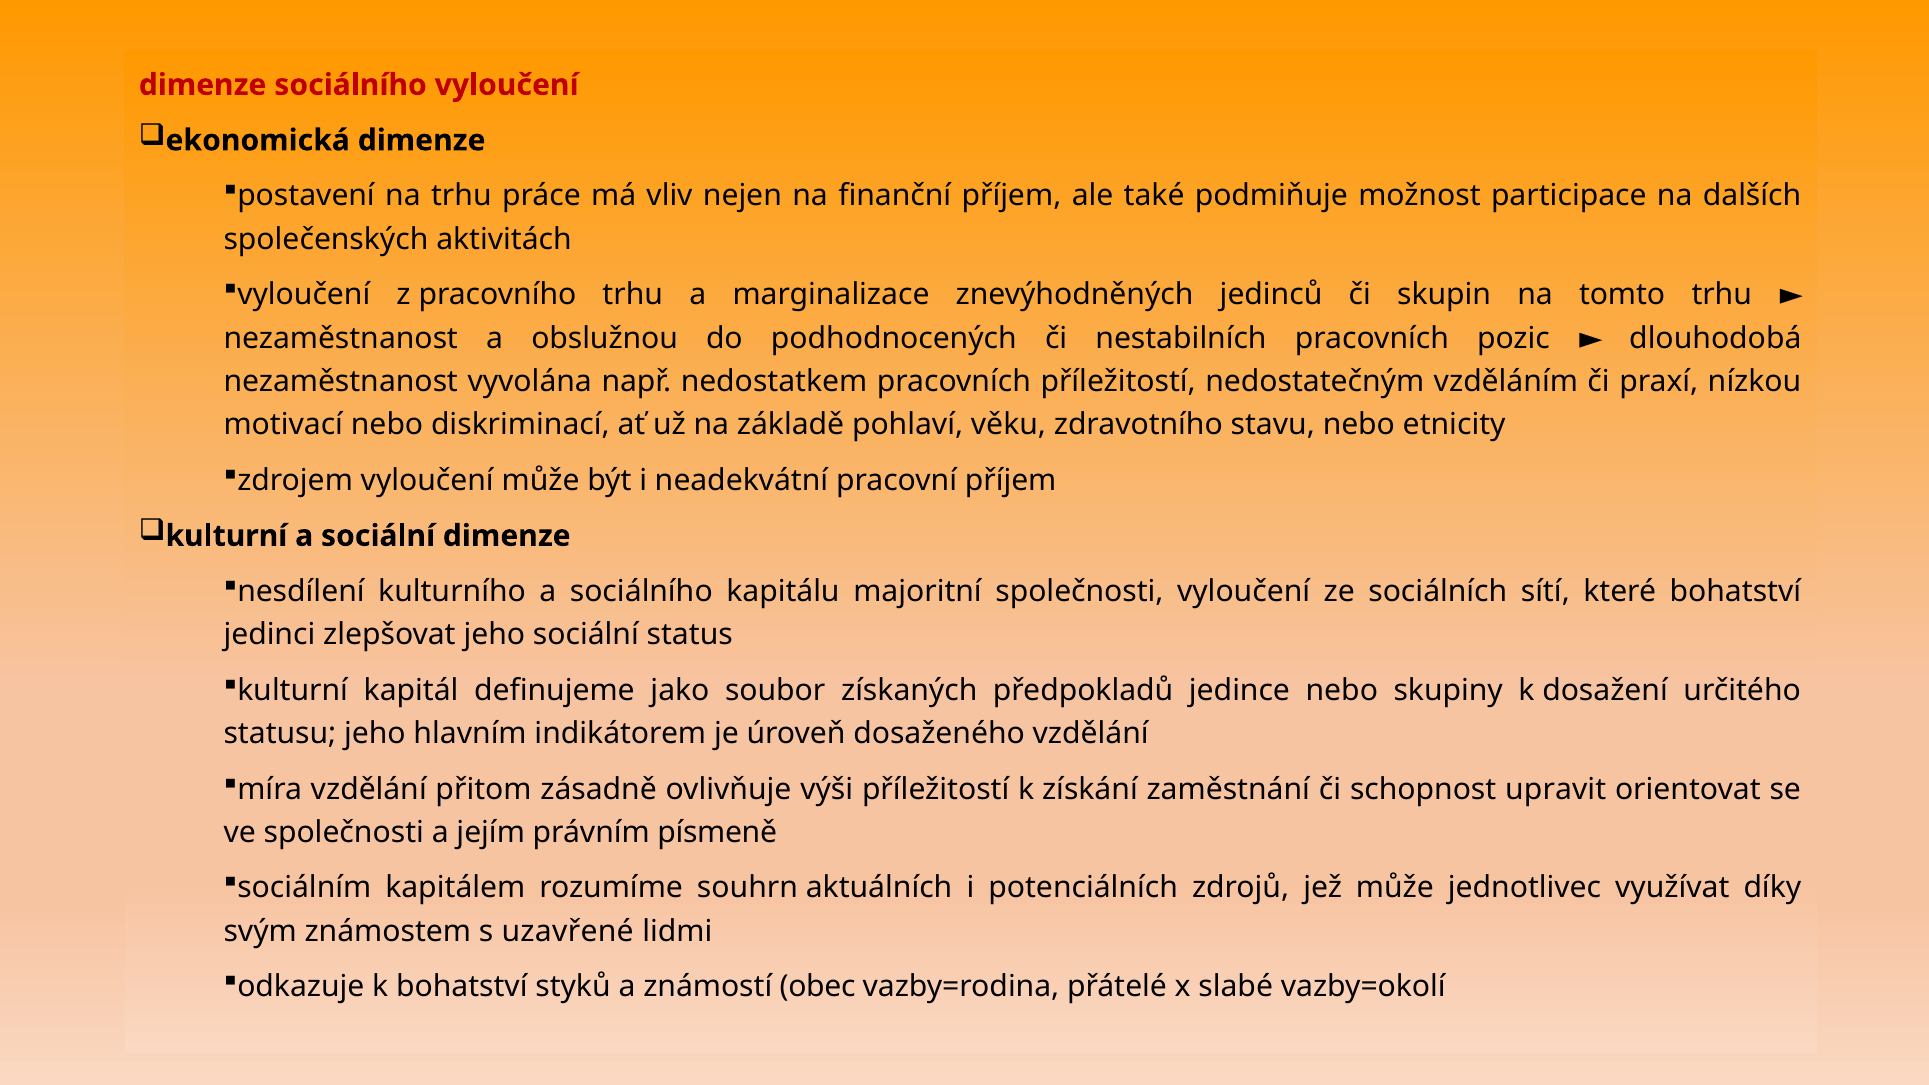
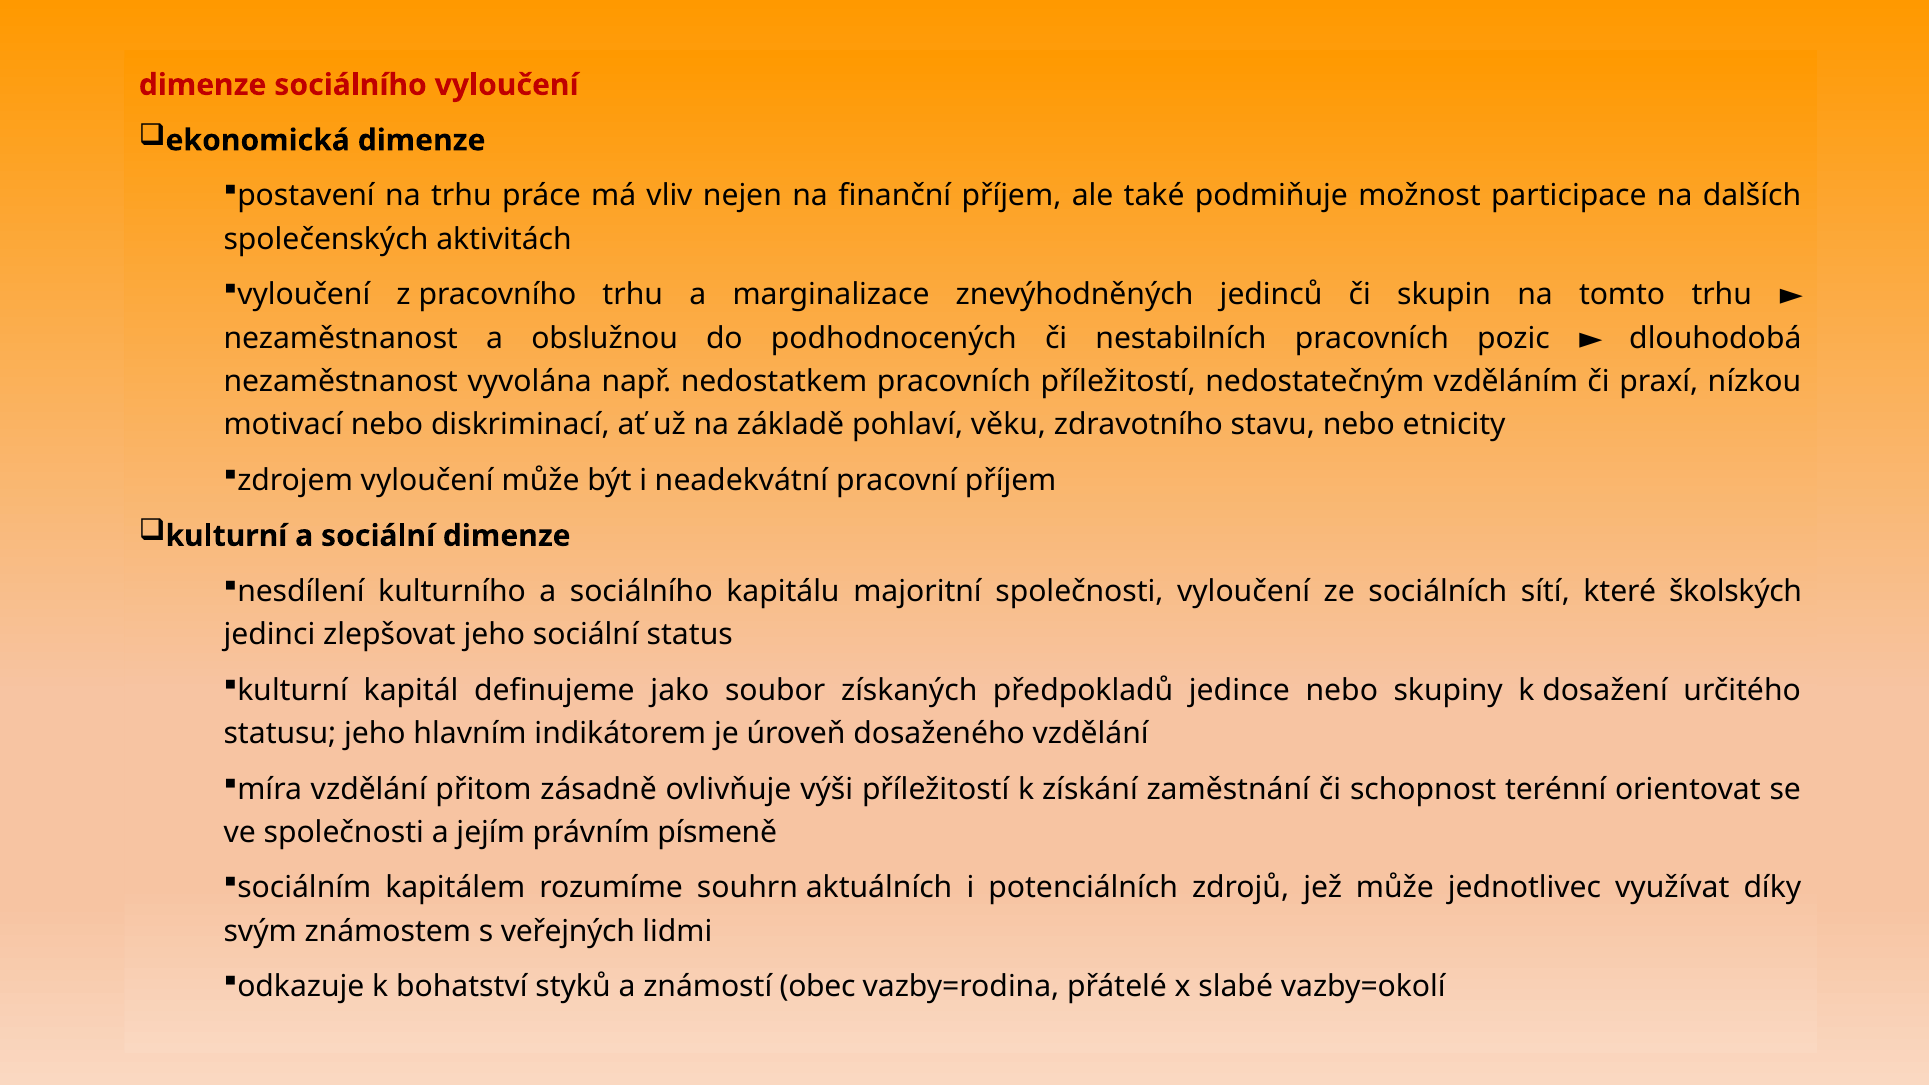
které bohatství: bohatství -> školských
upravit: upravit -> terénní
uzavřené: uzavřené -> veřejných
